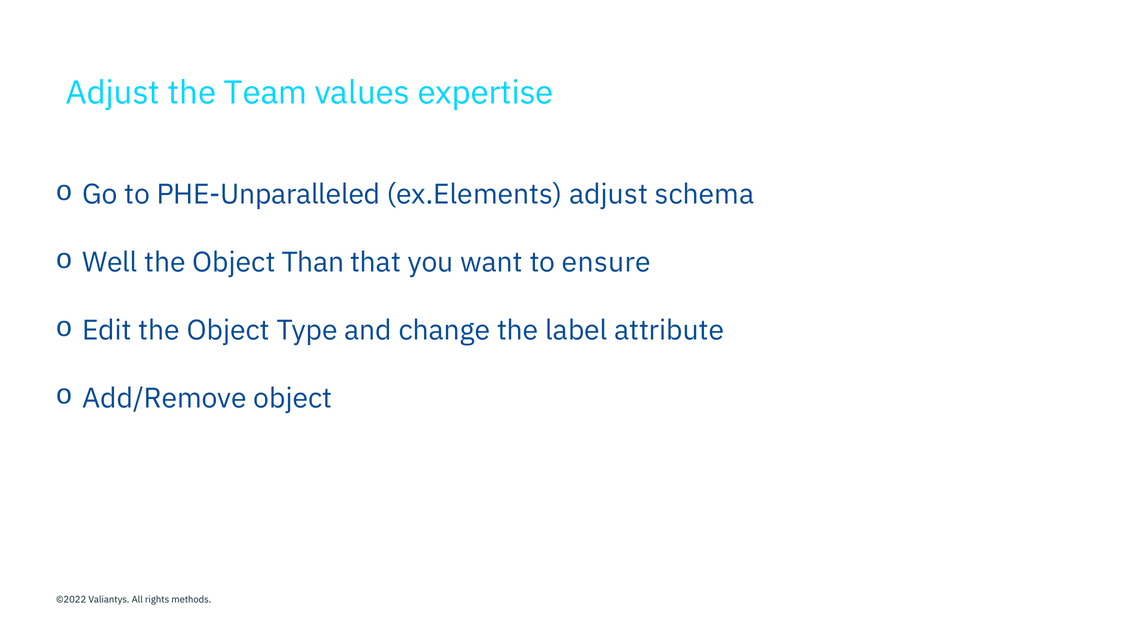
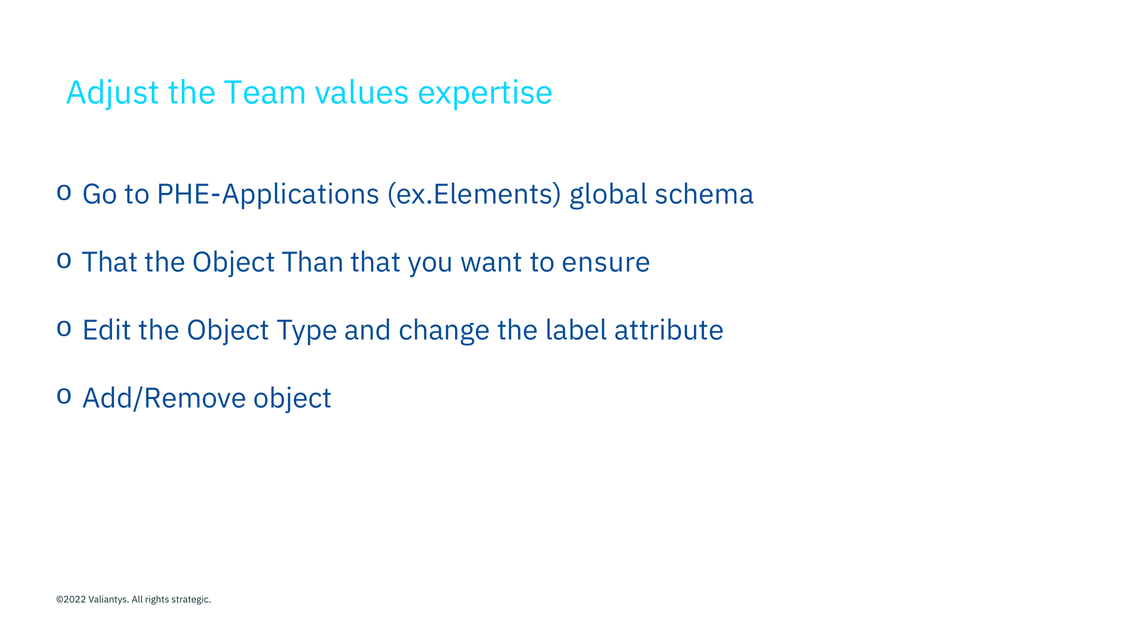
PHE-Unparalleled: PHE-Unparalleled -> PHE-Applications
ex.Elements adjust: adjust -> global
Well at (110, 262): Well -> That
methods: methods -> strategic
